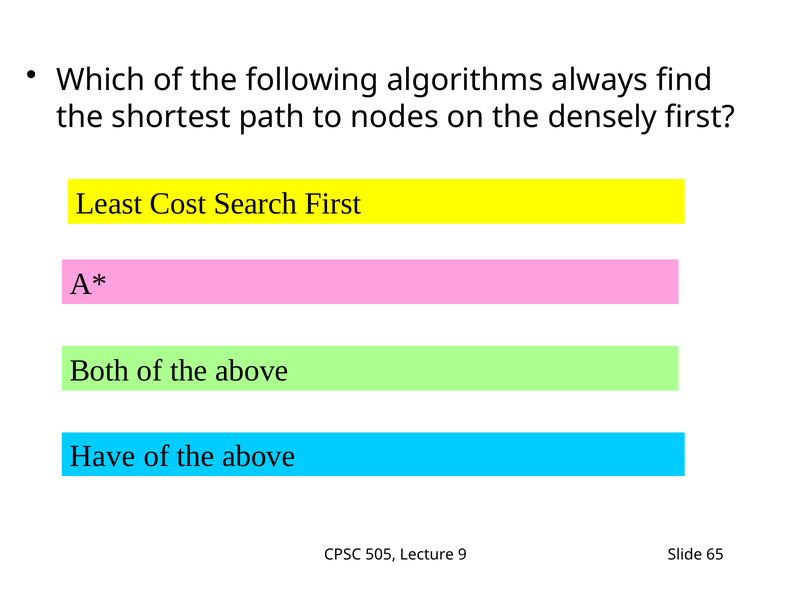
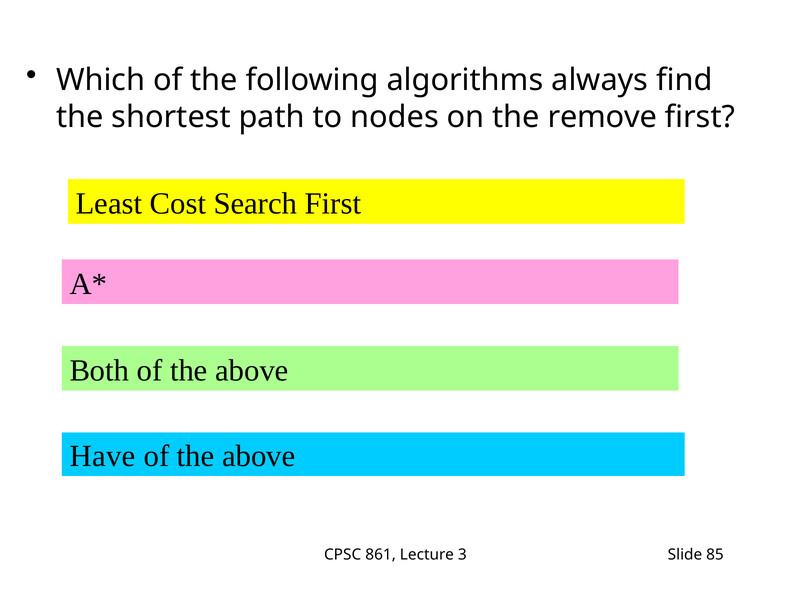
densely: densely -> remove
505: 505 -> 861
9: 9 -> 3
65: 65 -> 85
